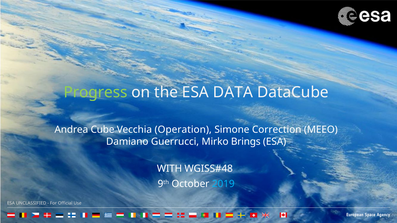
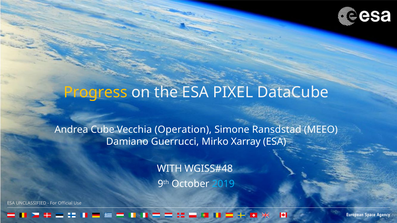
Progress colour: light green -> yellow
DATA: DATA -> PIXEL
Correction: Correction -> Ransdstad
Brings: Brings -> Xarray
